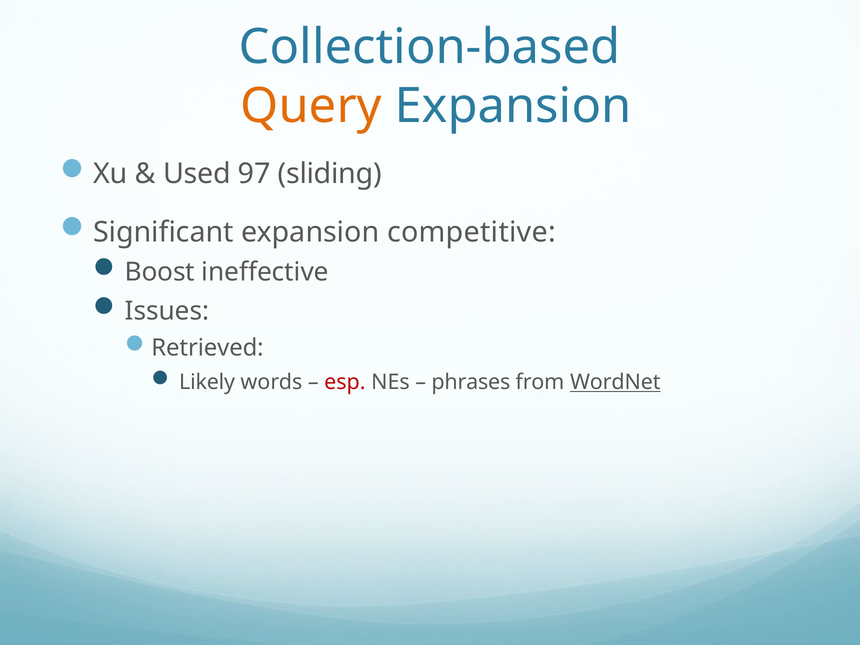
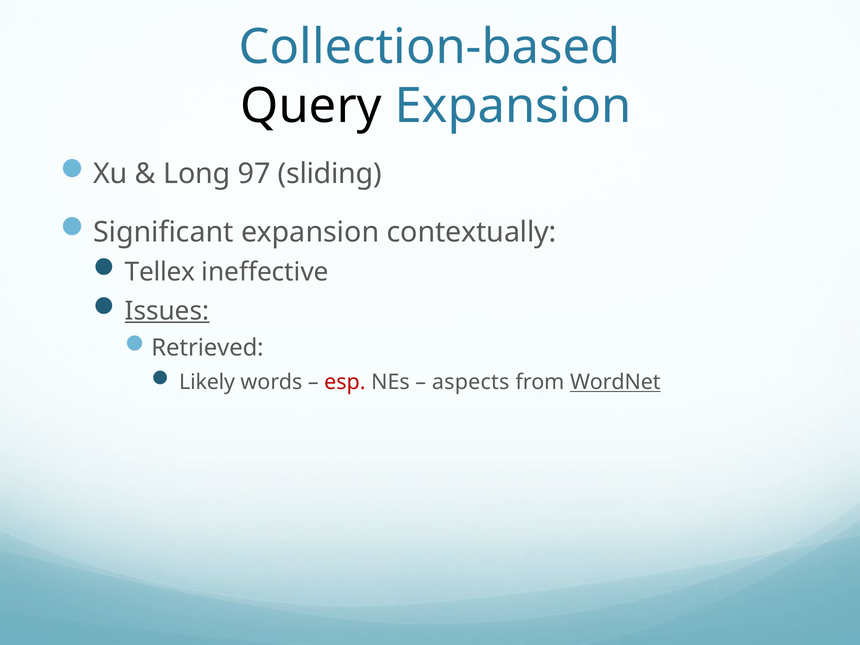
Query colour: orange -> black
Used: Used -> Long
competitive: competitive -> contextually
Boost: Boost -> Tellex
Issues underline: none -> present
phrases: phrases -> aspects
